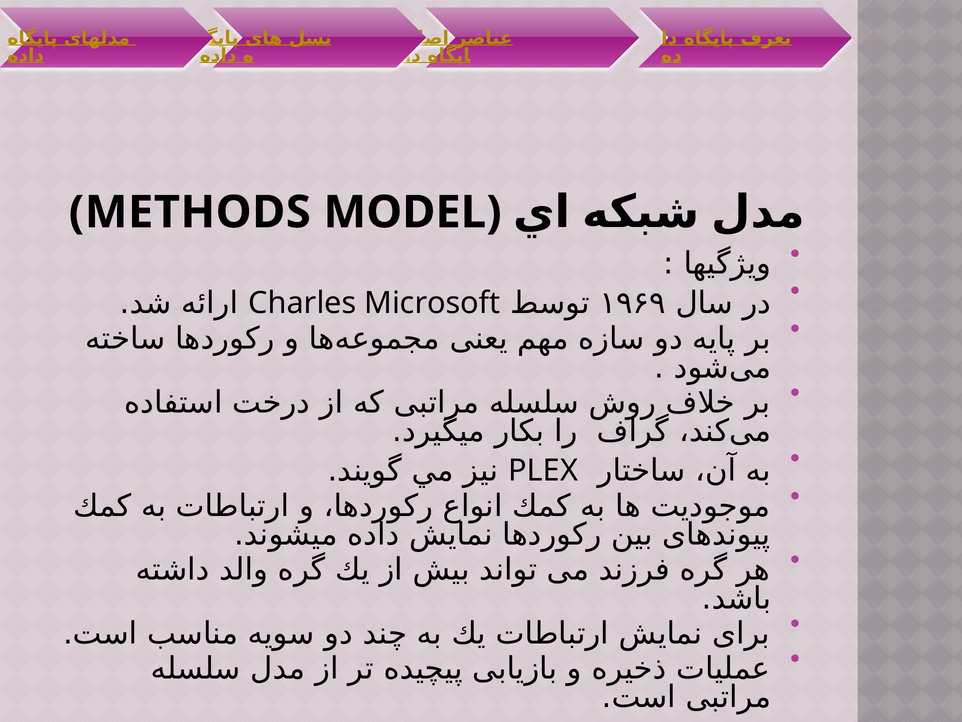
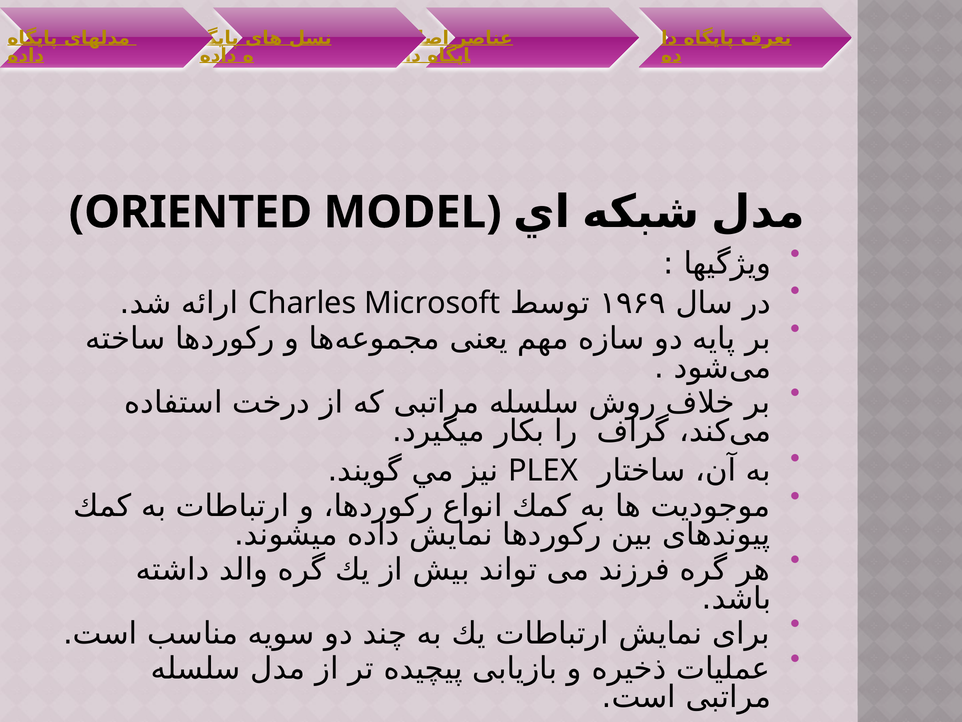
METHODS: METHODS -> ORIENTED
